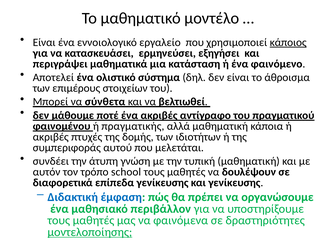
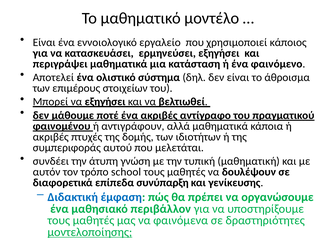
κάποιος underline: present -> none
να σύνθετα: σύνθετα -> εξηγήσει
πραγματικής: πραγματικής -> αντιγράφουν
αλλά μαθηματική: μαθηματική -> μαθηματικά
επίπεδα γενίκευσης: γενίκευσης -> συνύπαρξη
